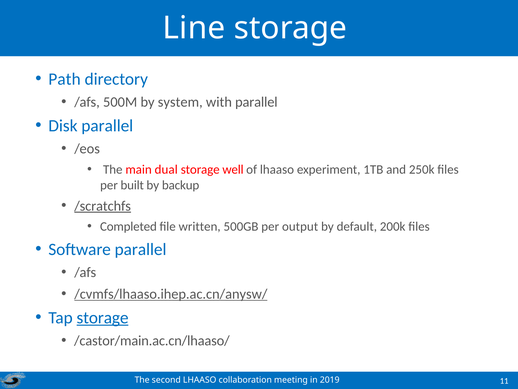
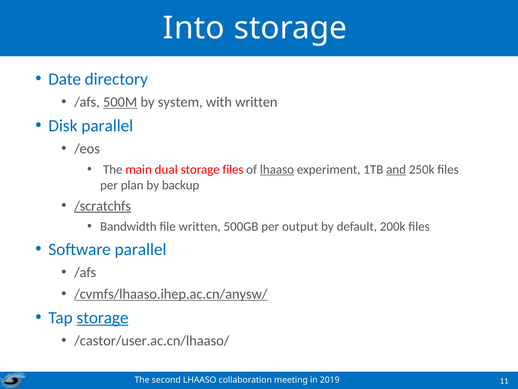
Line: Line -> Into
Path: Path -> Date
500M underline: none -> present
with parallel: parallel -> written
storage well: well -> files
lhaaso at (277, 169) underline: none -> present
and underline: none -> present
built: built -> plan
Completed: Completed -> Bandwidth
/castor/main.ac.cn/lhaaso/: /castor/main.ac.cn/lhaaso/ -> /castor/user.ac.cn/lhaaso/
